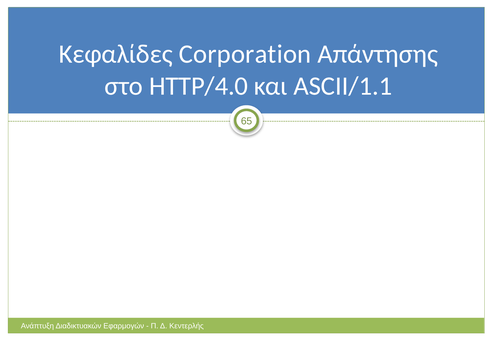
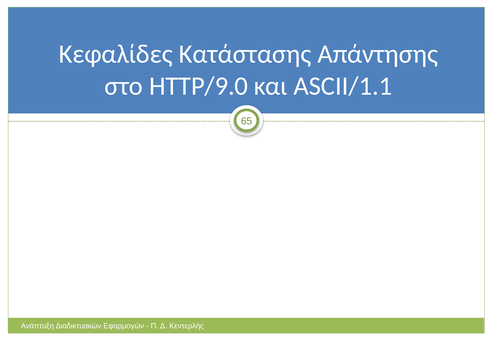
Corporation: Corporation -> Κατάστασης
HTTP/4.0: HTTP/4.0 -> HTTP/9.0
